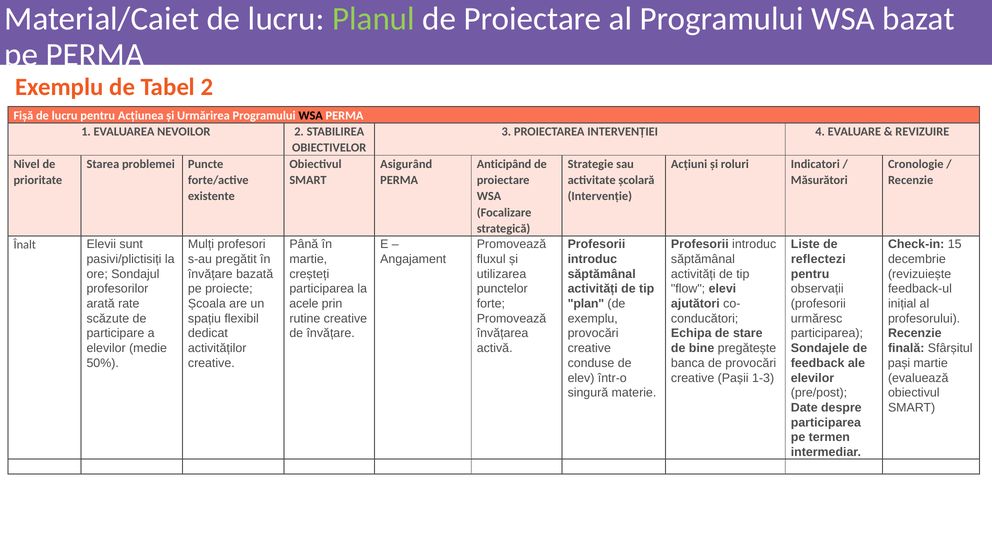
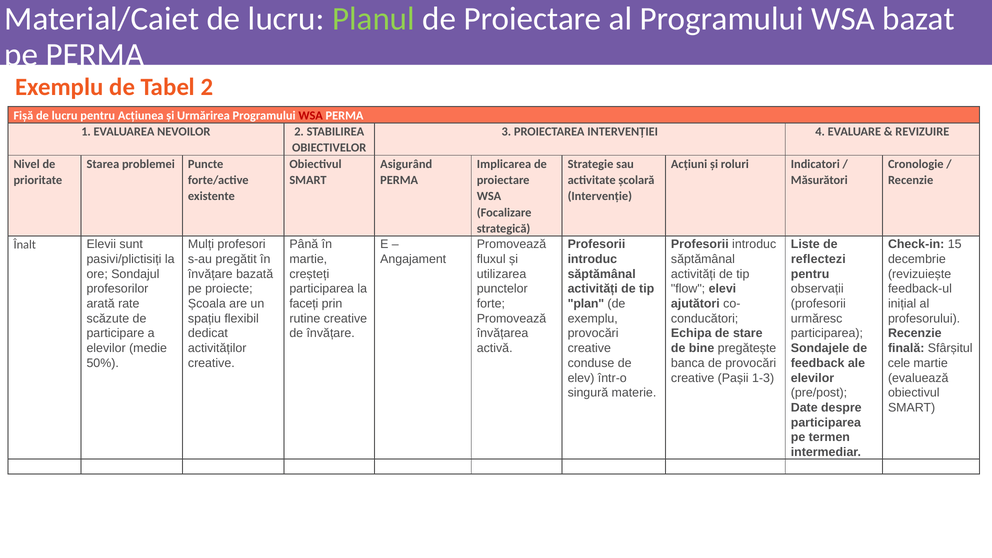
WSA at (311, 115) colour: black -> red
Anticipând: Anticipând -> Implicarea
acele: acele -> faceți
pași: pași -> cele
